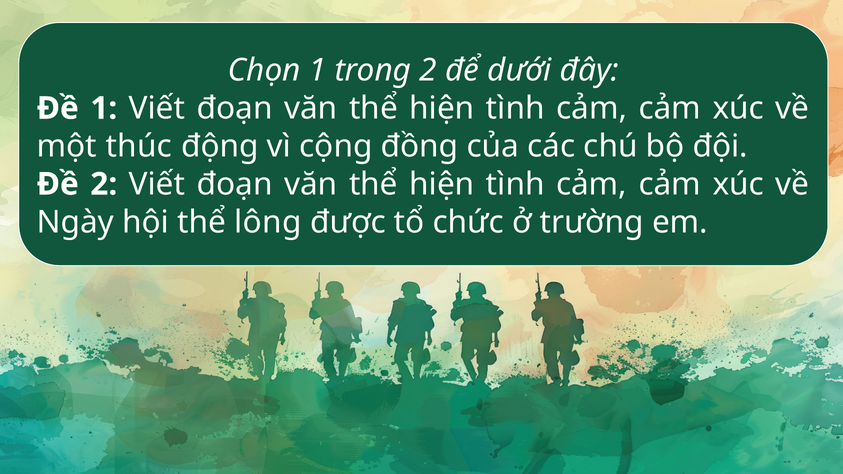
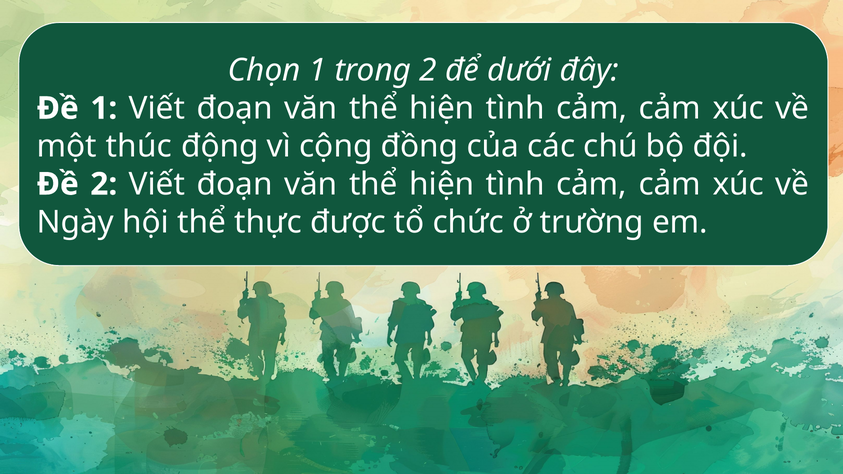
lông: lông -> thực
